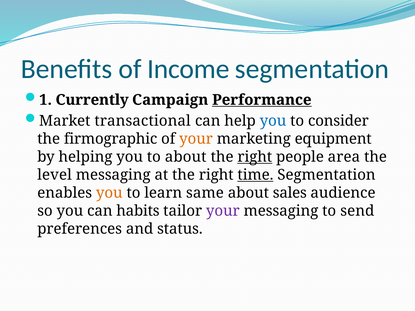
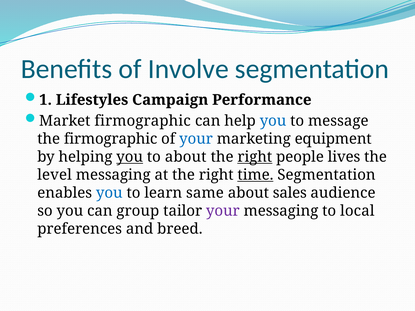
Income: Income -> Involve
Currently: Currently -> Lifestyles
Performance underline: present -> none
Market transactional: transactional -> firmographic
consider: consider -> message
your at (196, 139) colour: orange -> blue
you at (130, 157) underline: none -> present
area: area -> lives
you at (109, 193) colour: orange -> blue
habits: habits -> group
send: send -> local
status: status -> breed
